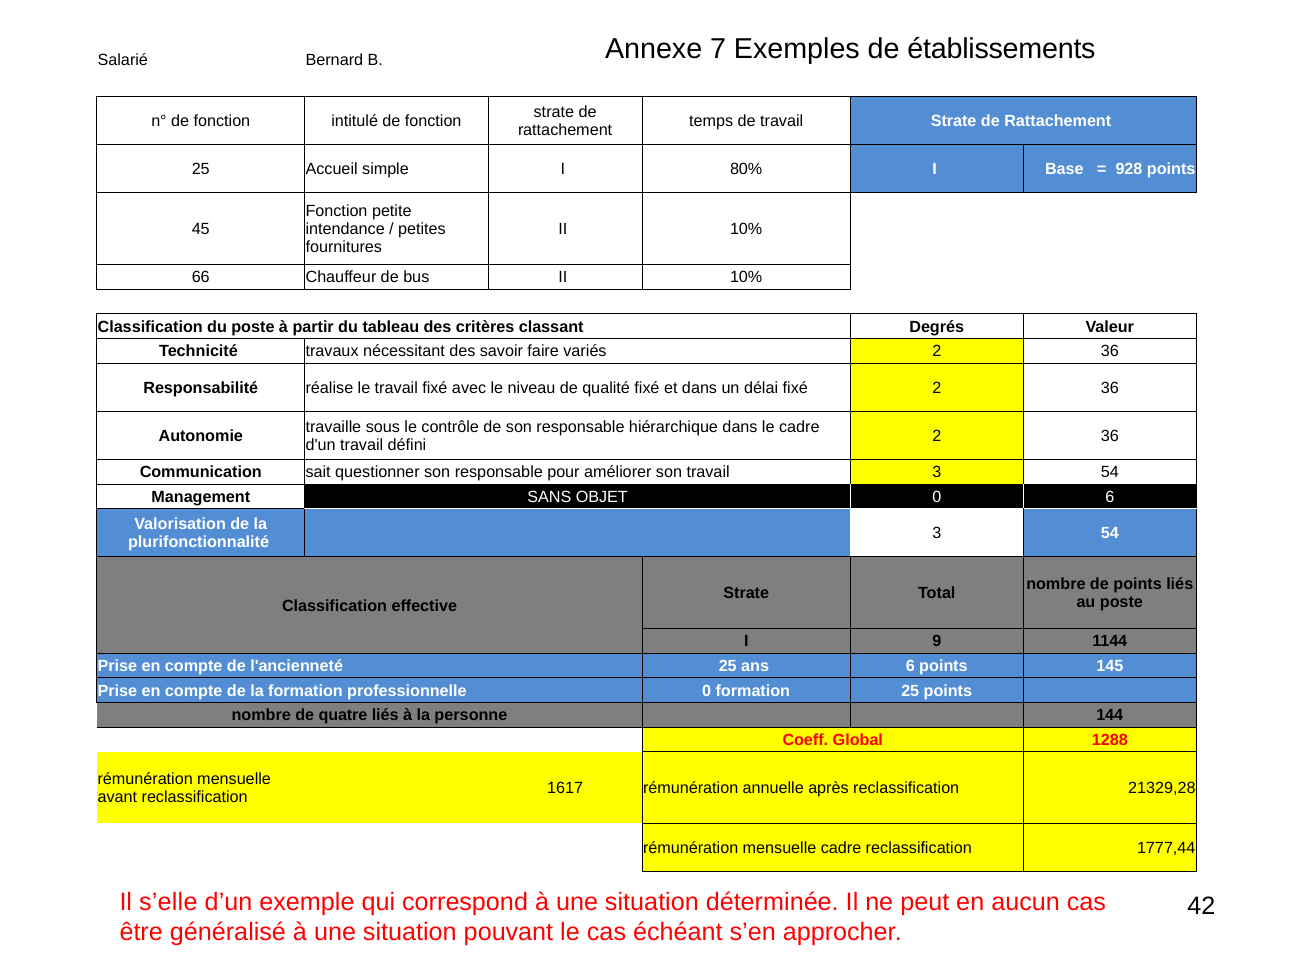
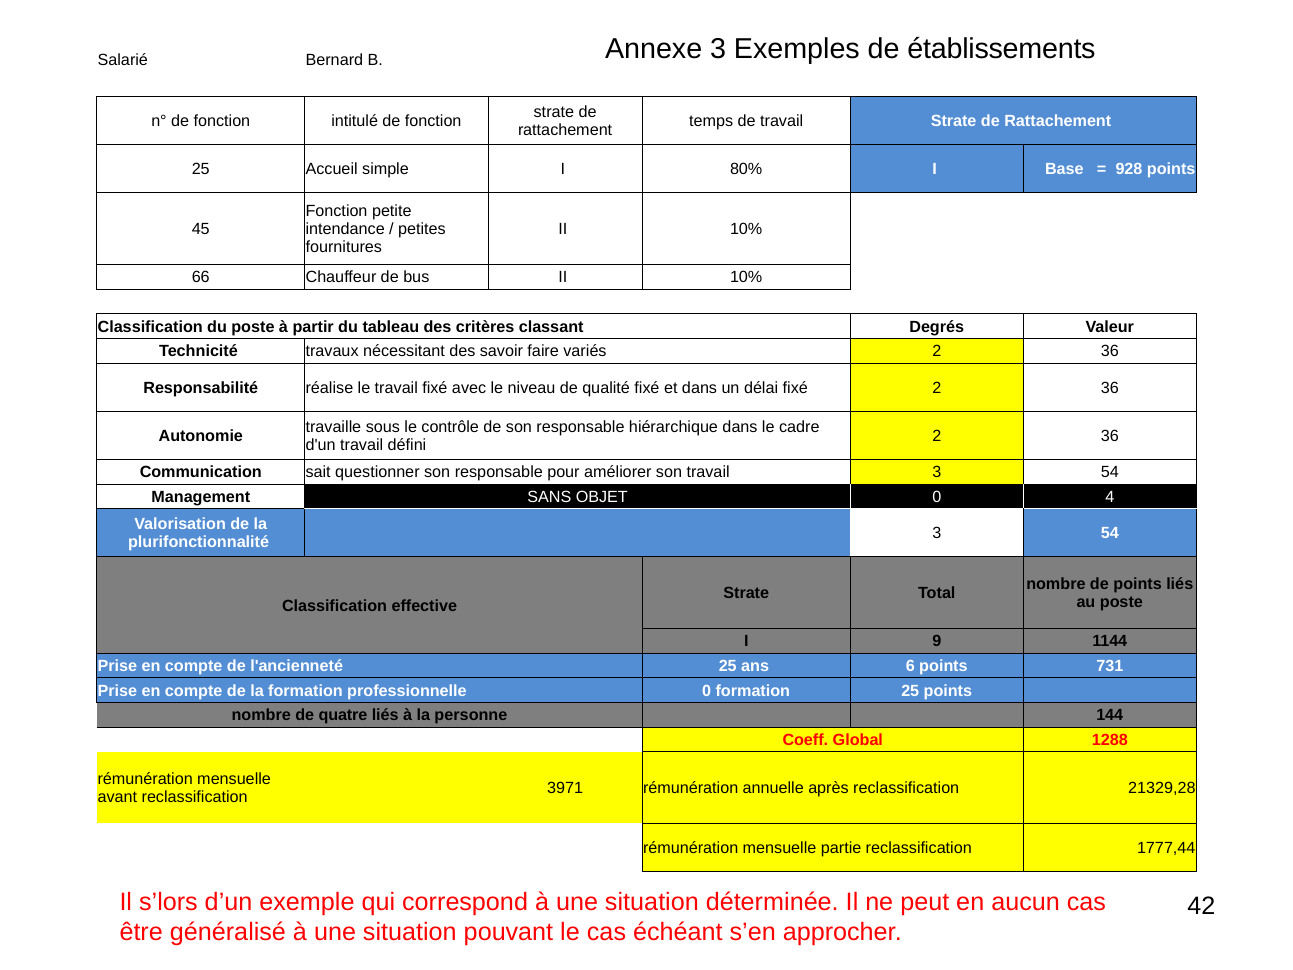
Annexe 7: 7 -> 3
0 6: 6 -> 4
145: 145 -> 731
1617: 1617 -> 3971
mensuelle cadre: cadre -> partie
s’elle: s’elle -> s’lors
